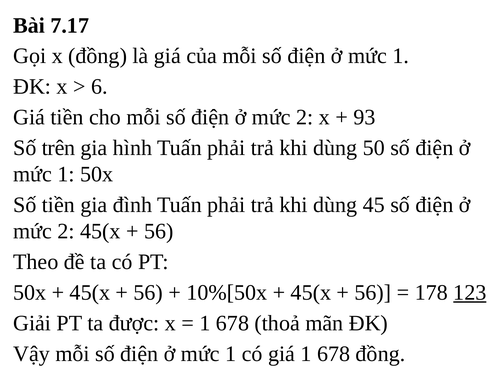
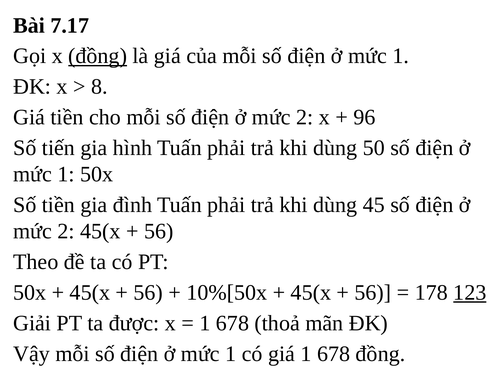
đồng at (98, 56) underline: none -> present
6: 6 -> 8
93: 93 -> 96
trên: trên -> tiến
